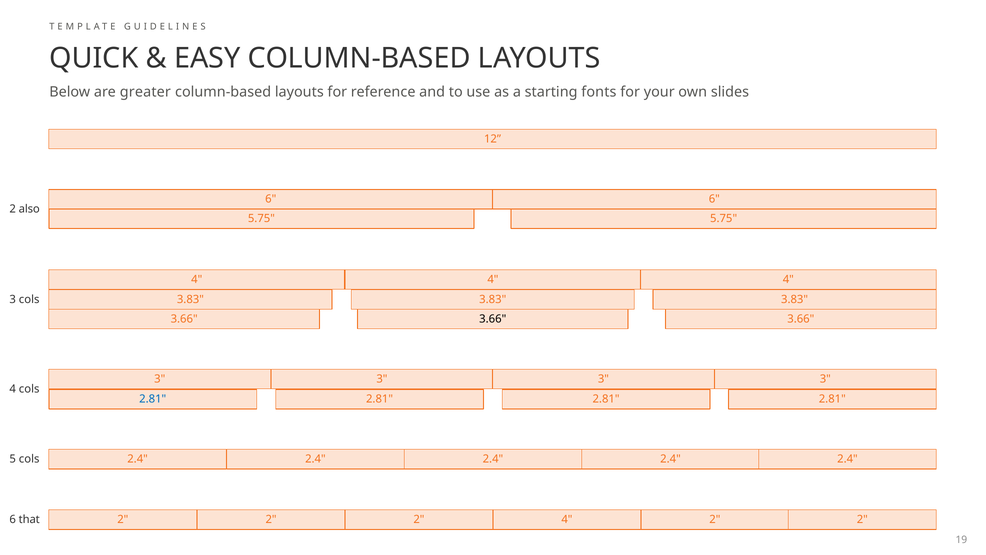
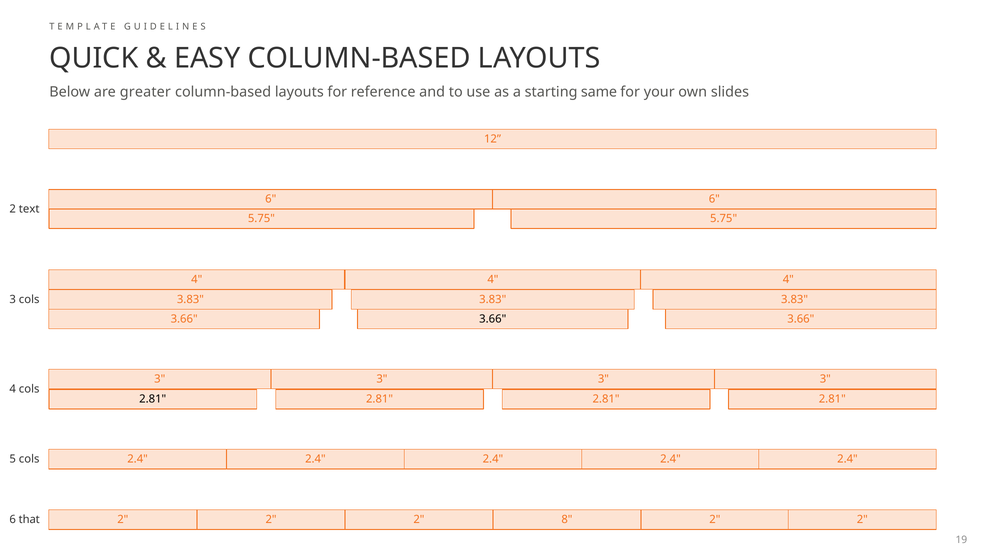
fonts: fonts -> same
also: also -> text
2.81 at (153, 399) colour: blue -> black
2 4: 4 -> 8
